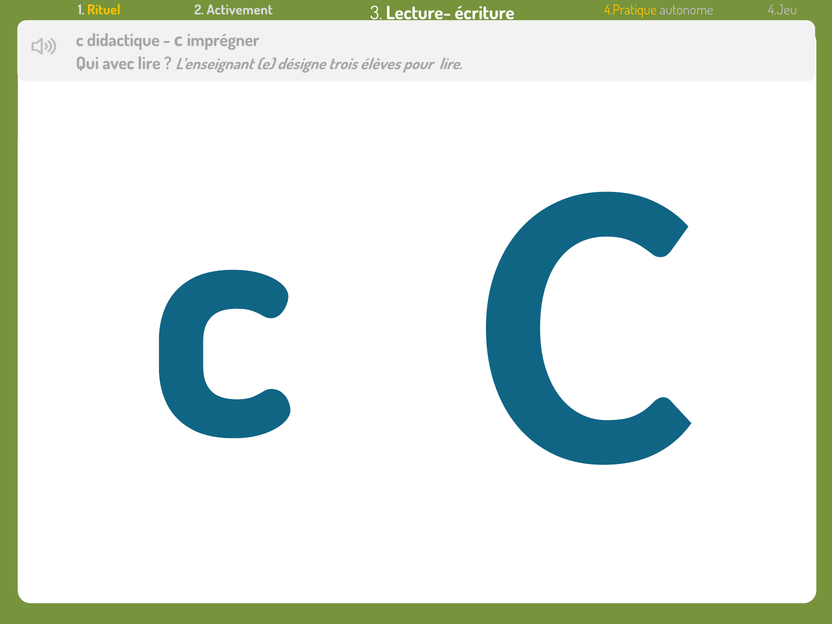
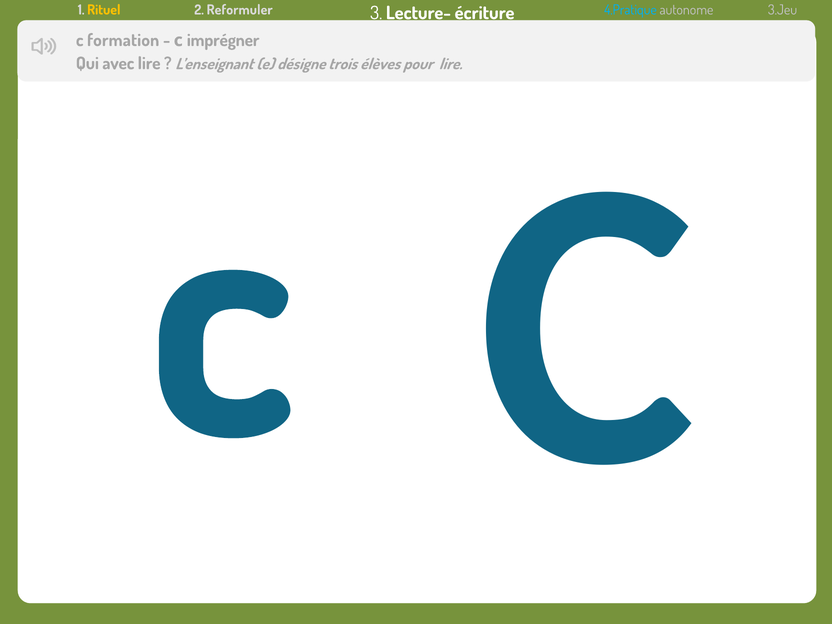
Activement: Activement -> Reformuler
4.Pratique colour: yellow -> light blue
4.Jeu: 4.Jeu -> 3.Jeu
didactique: didactique -> formation
